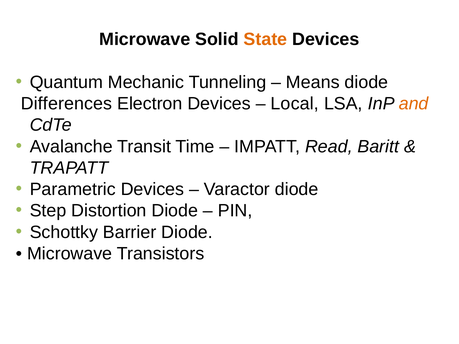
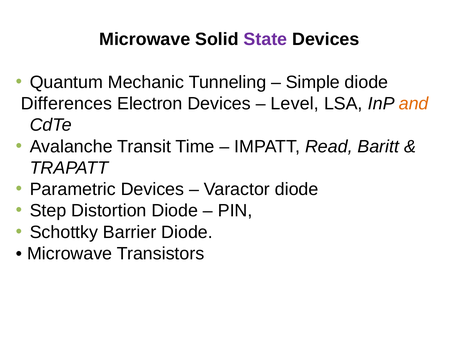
State colour: orange -> purple
Means: Means -> Simple
Local: Local -> Level
